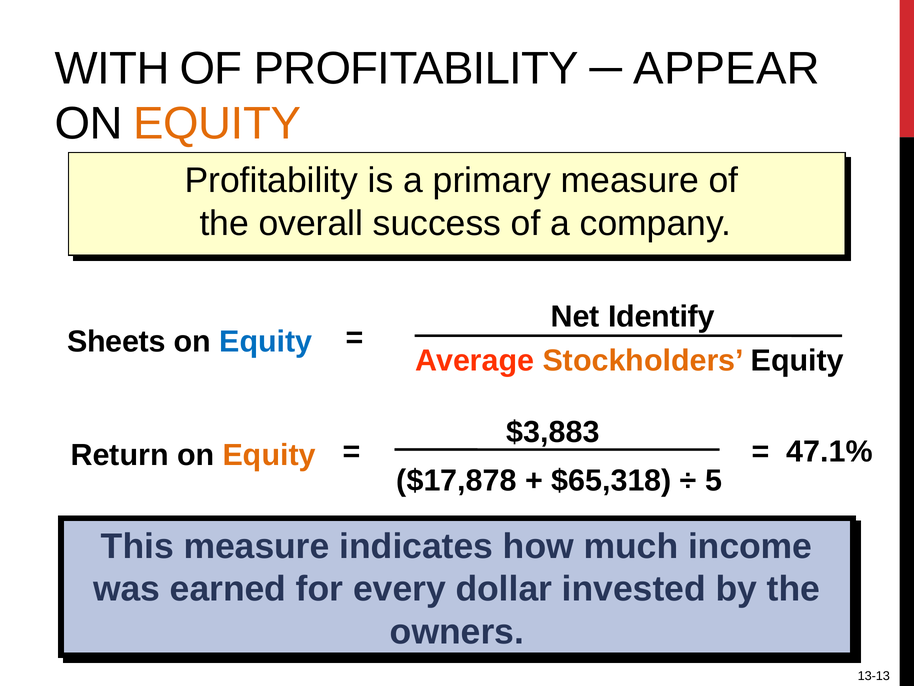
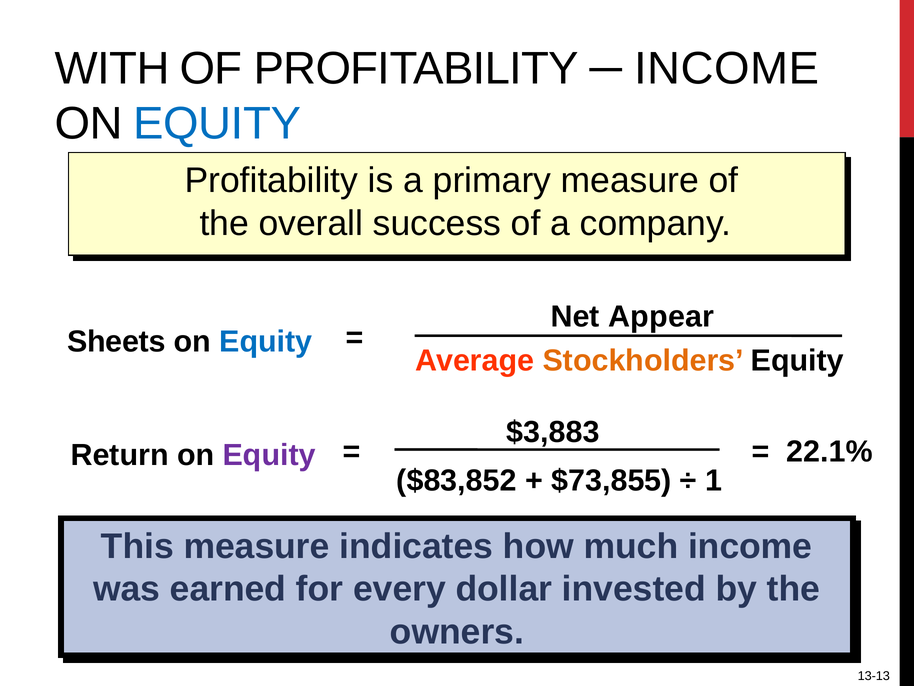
APPEAR at (727, 69): APPEAR -> INCOME
EQUITY at (217, 123) colour: orange -> blue
Identify: Identify -> Appear
47.1%: 47.1% -> 22.1%
Equity at (269, 455) colour: orange -> purple
$17,878: $17,878 -> $83,852
$65,318: $65,318 -> $73,855
5: 5 -> 1
